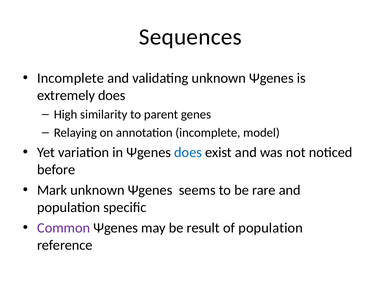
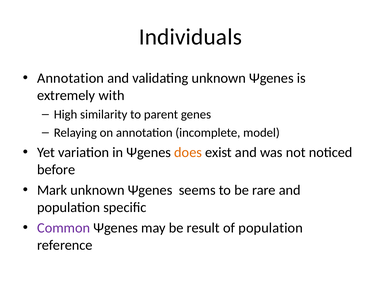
Sequences: Sequences -> Individuals
Incomplete at (71, 78): Incomplete -> Annotation
extremely does: does -> with
does at (188, 152) colour: blue -> orange
